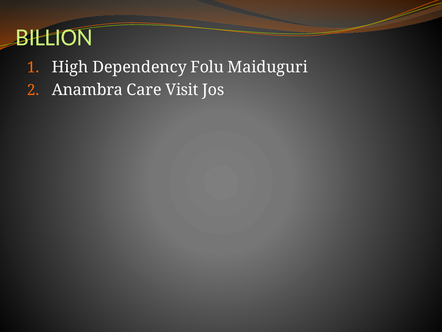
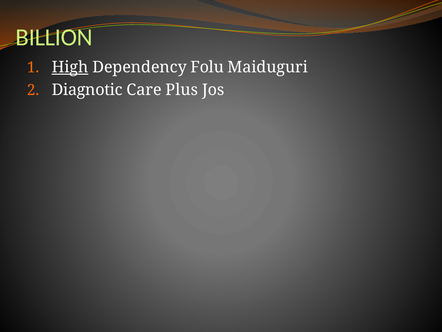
High underline: none -> present
Anambra: Anambra -> Diagnotic
Visit: Visit -> Plus
